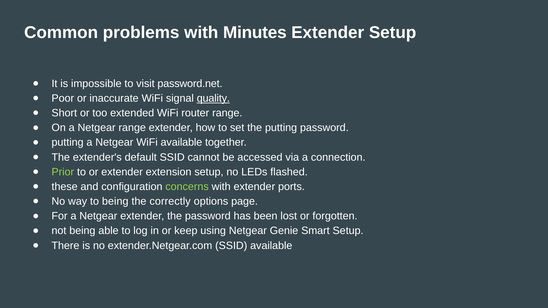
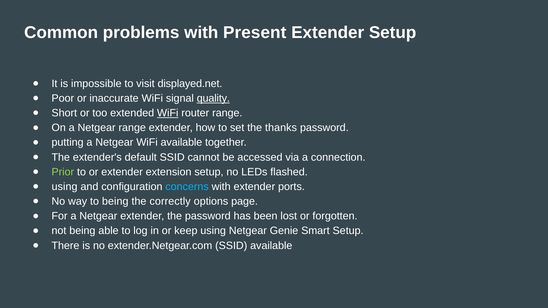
Minutes: Minutes -> Present
password.net: password.net -> displayed.net
WiFi at (168, 113) underline: none -> present
the putting: putting -> thanks
these at (65, 187): these -> using
concerns colour: light green -> light blue
